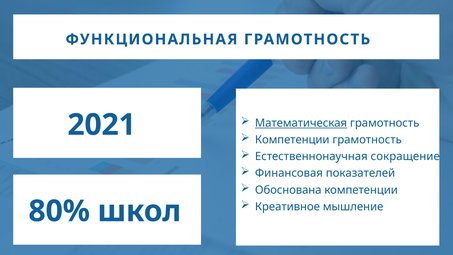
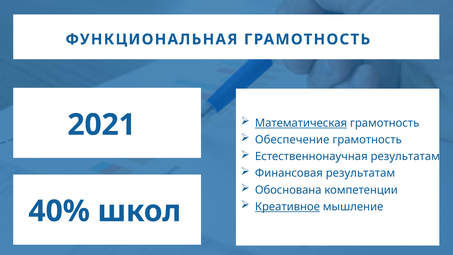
Компетенции at (292, 140): Компетенции -> Обеспечение
Естественнонаучная сокращение: сокращение -> результатам
Финансовая показателей: показателей -> результатам
Креативное underline: none -> present
80%: 80% -> 40%
